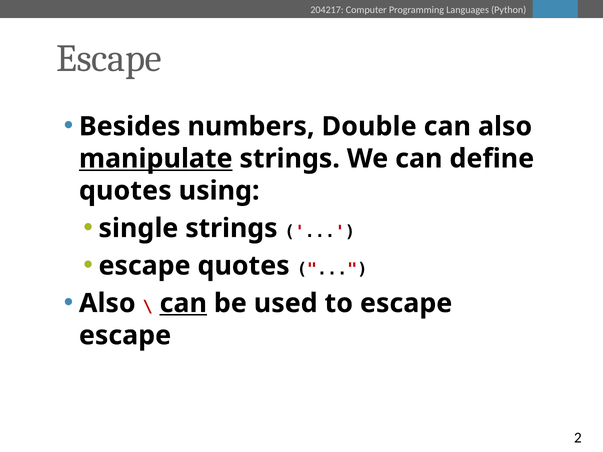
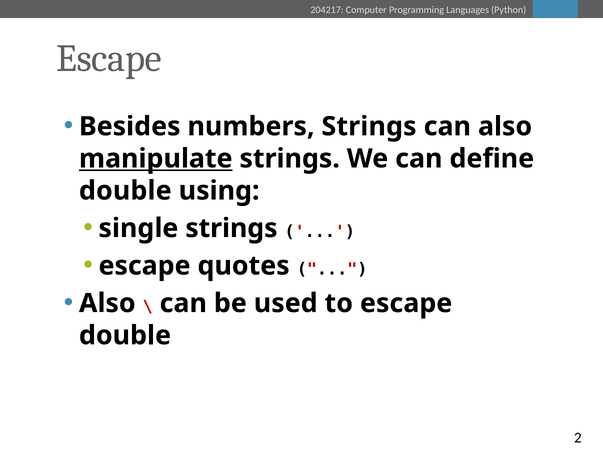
numbers Double: Double -> Strings
quotes at (125, 191): quotes -> double
can at (183, 303) underline: present -> none
escape at (125, 336): escape -> double
